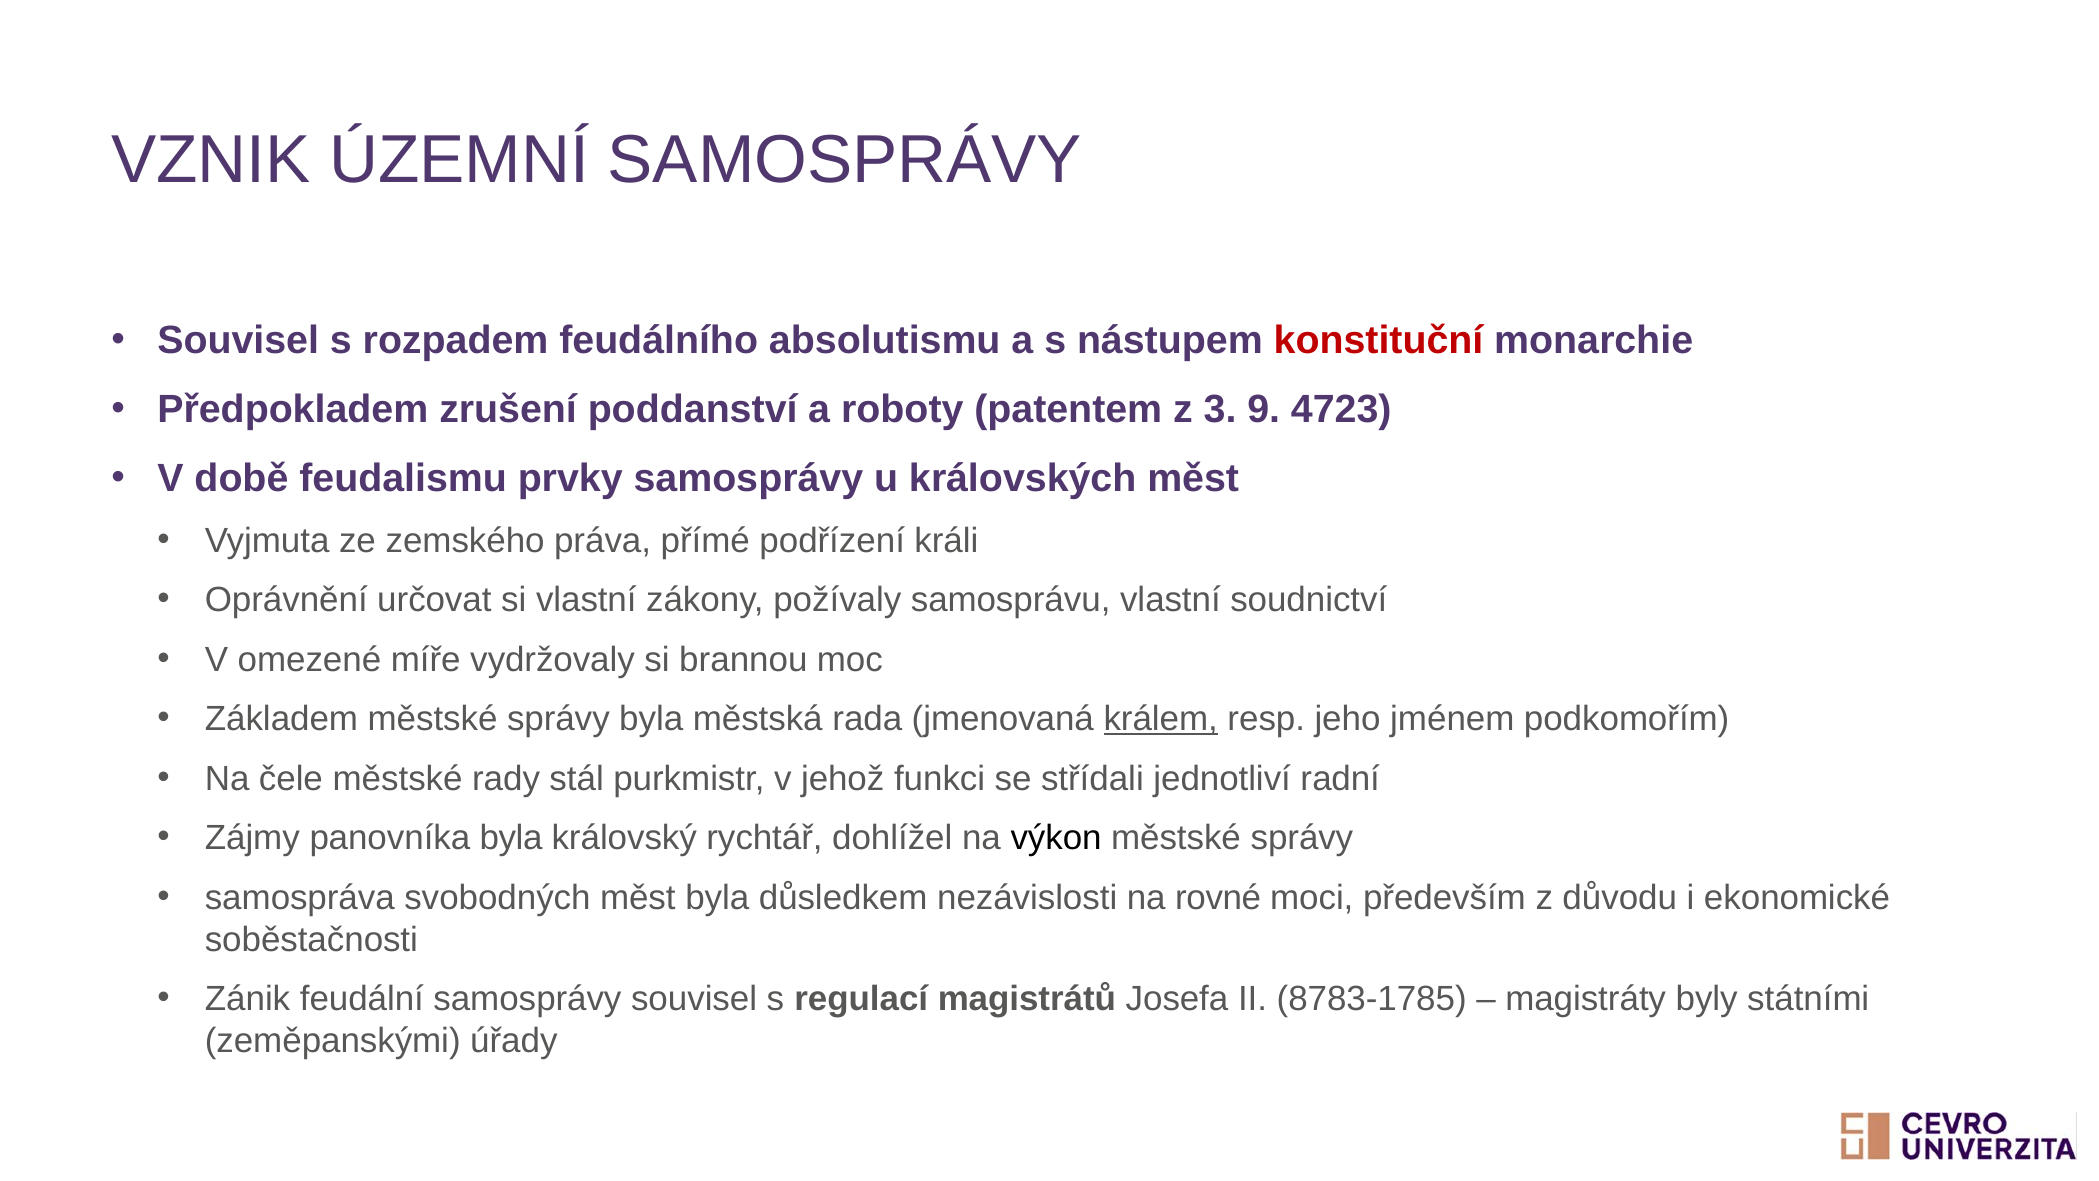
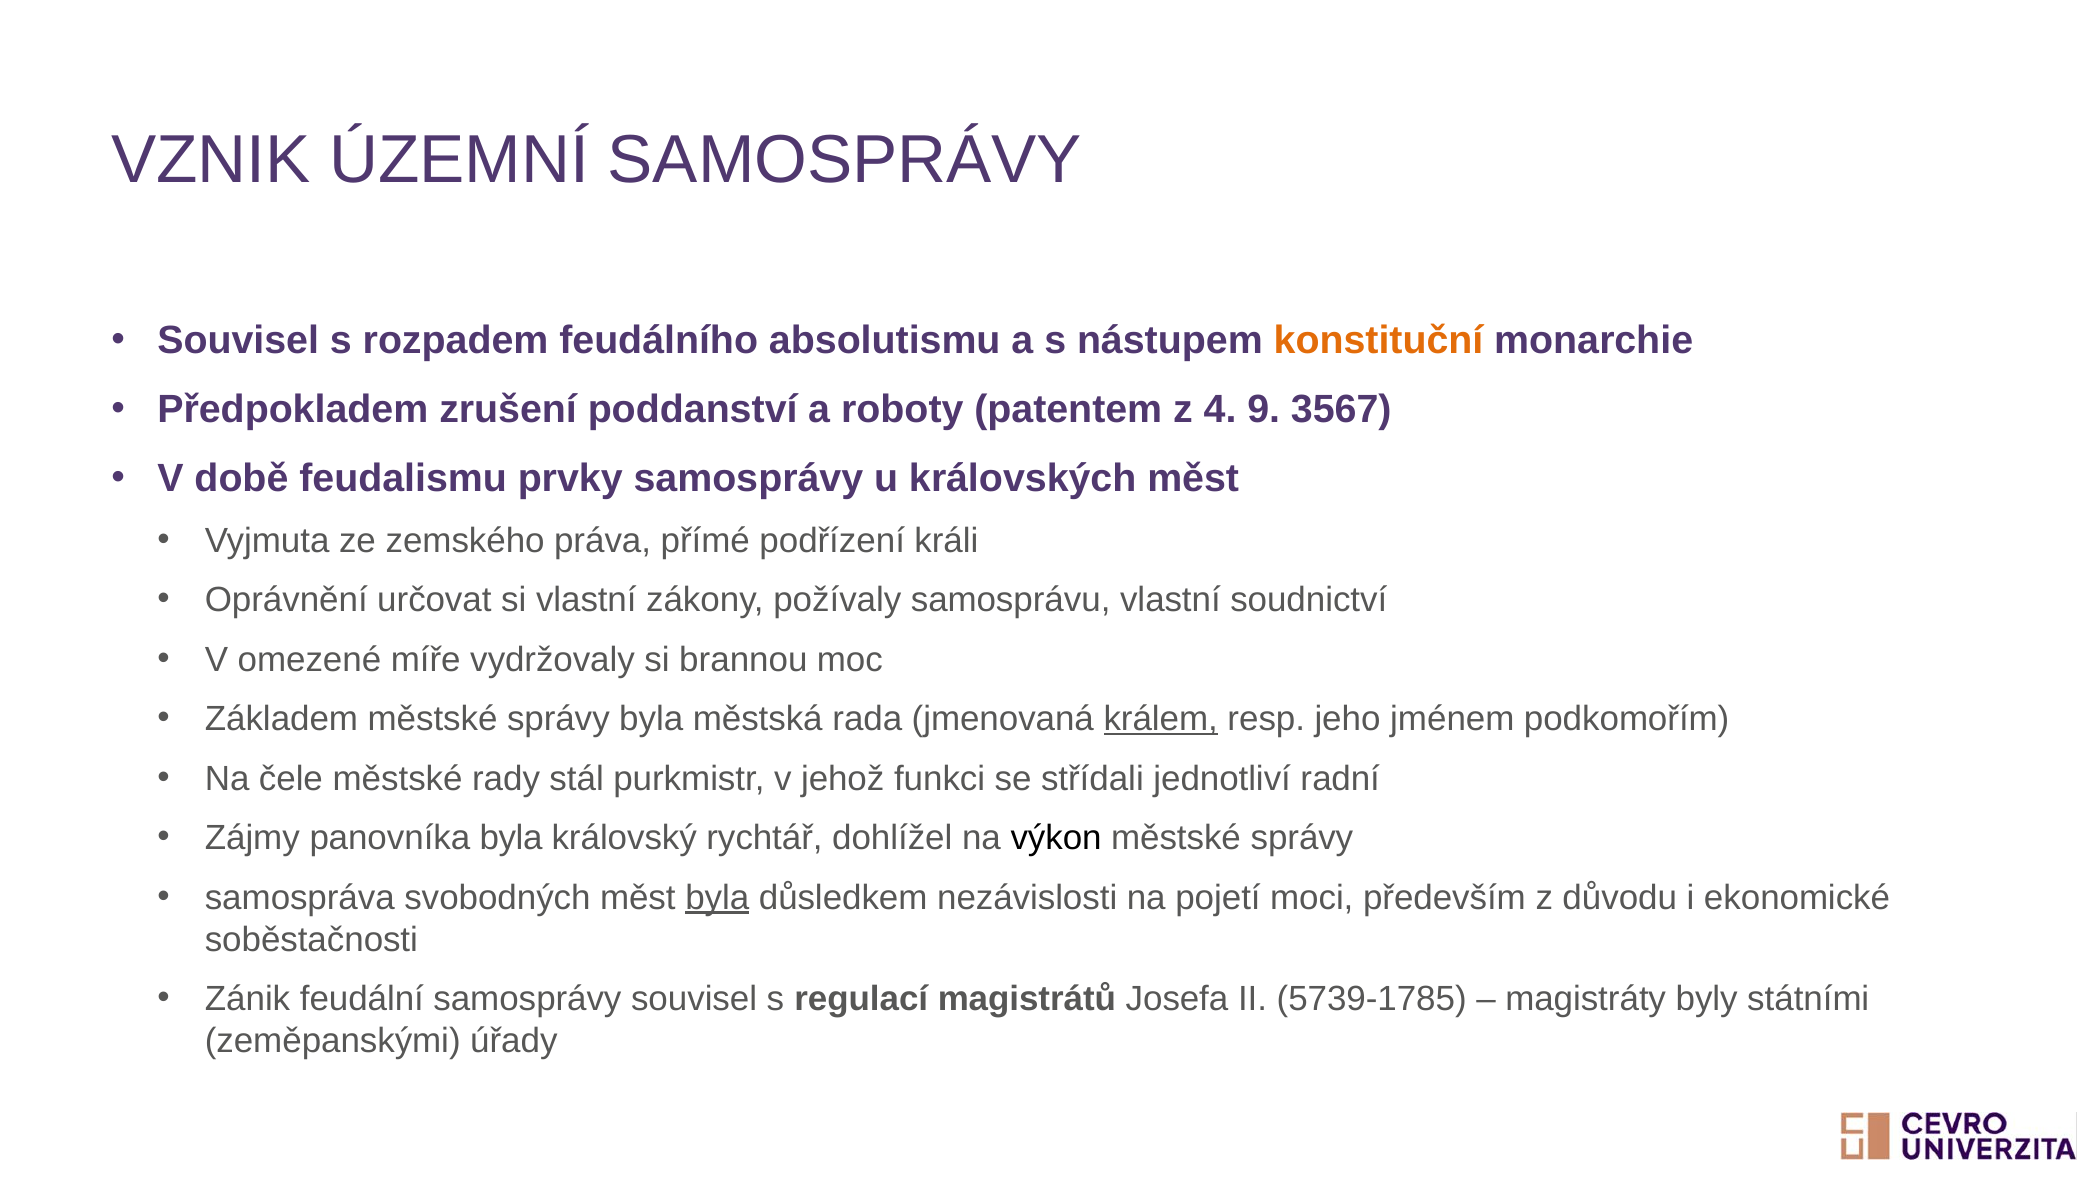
konstituční colour: red -> orange
3: 3 -> 4
4723: 4723 -> 3567
byla at (717, 897) underline: none -> present
rovné: rovné -> pojetí
8783-1785: 8783-1785 -> 5739-1785
